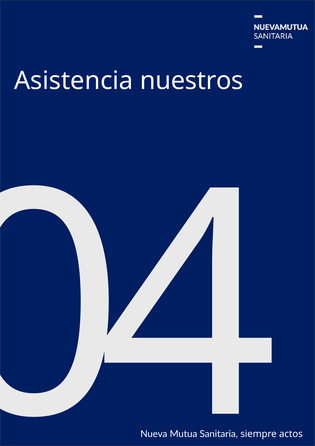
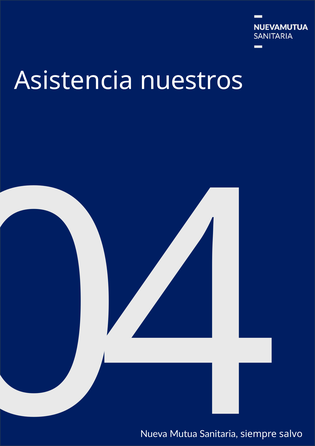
actos: actos -> salvo
